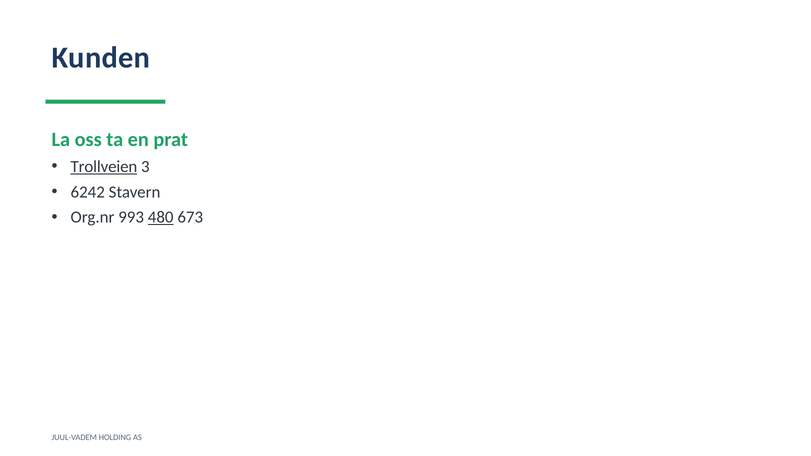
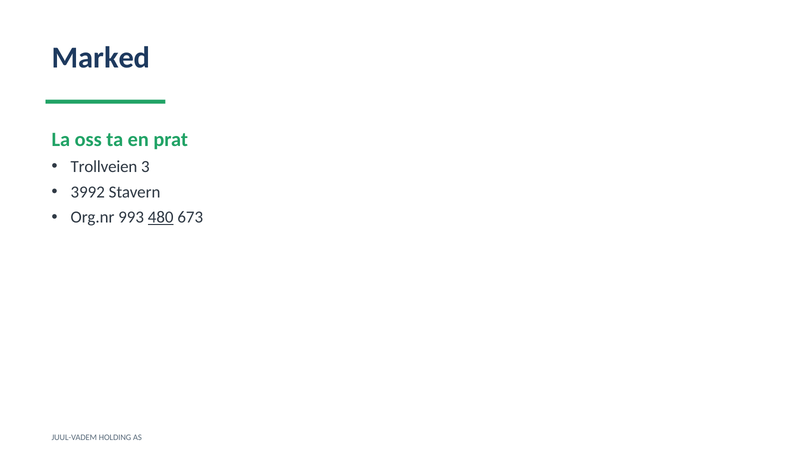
Kunden: Kunden -> Marked
Trollveien underline: present -> none
6242: 6242 -> 3992
